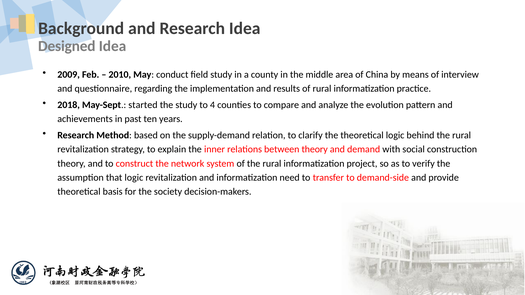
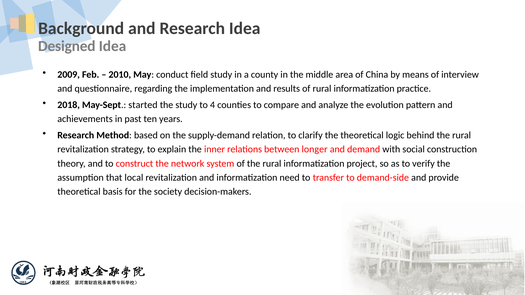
between theory: theory -> longer
that logic: logic -> local
